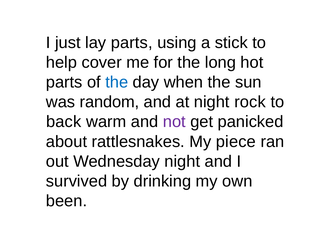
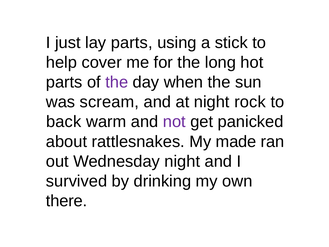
the at (117, 82) colour: blue -> purple
random: random -> scream
piece: piece -> made
been: been -> there
